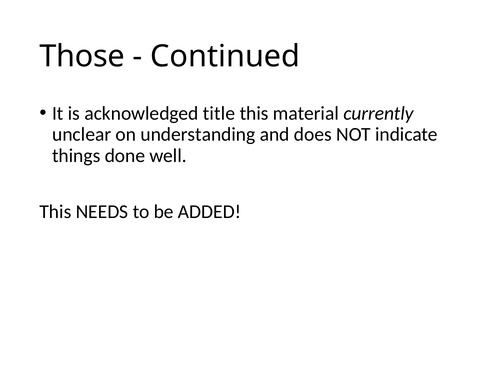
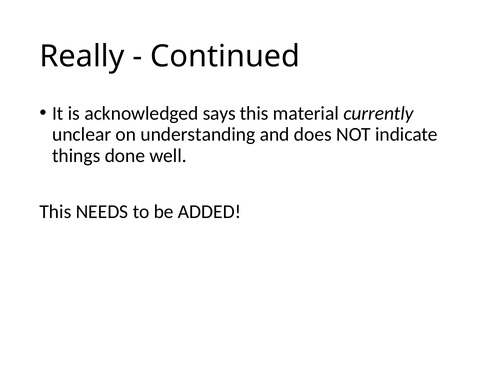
Those: Those -> Really
title: title -> says
